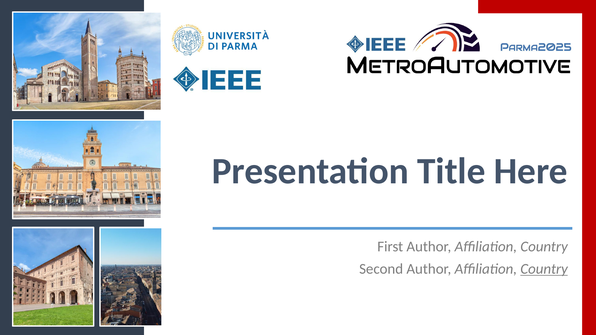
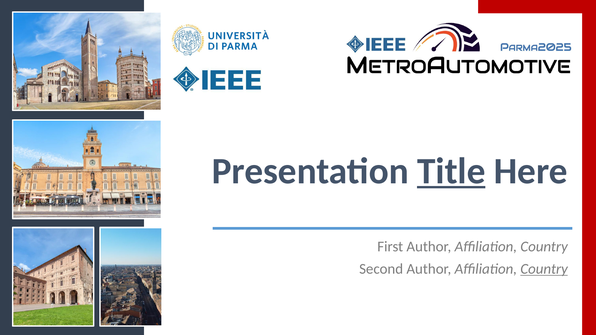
Title underline: none -> present
